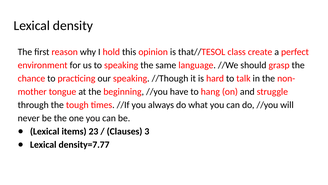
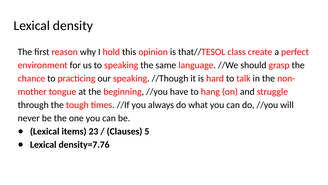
3: 3 -> 5
density=7.77: density=7.77 -> density=7.76
